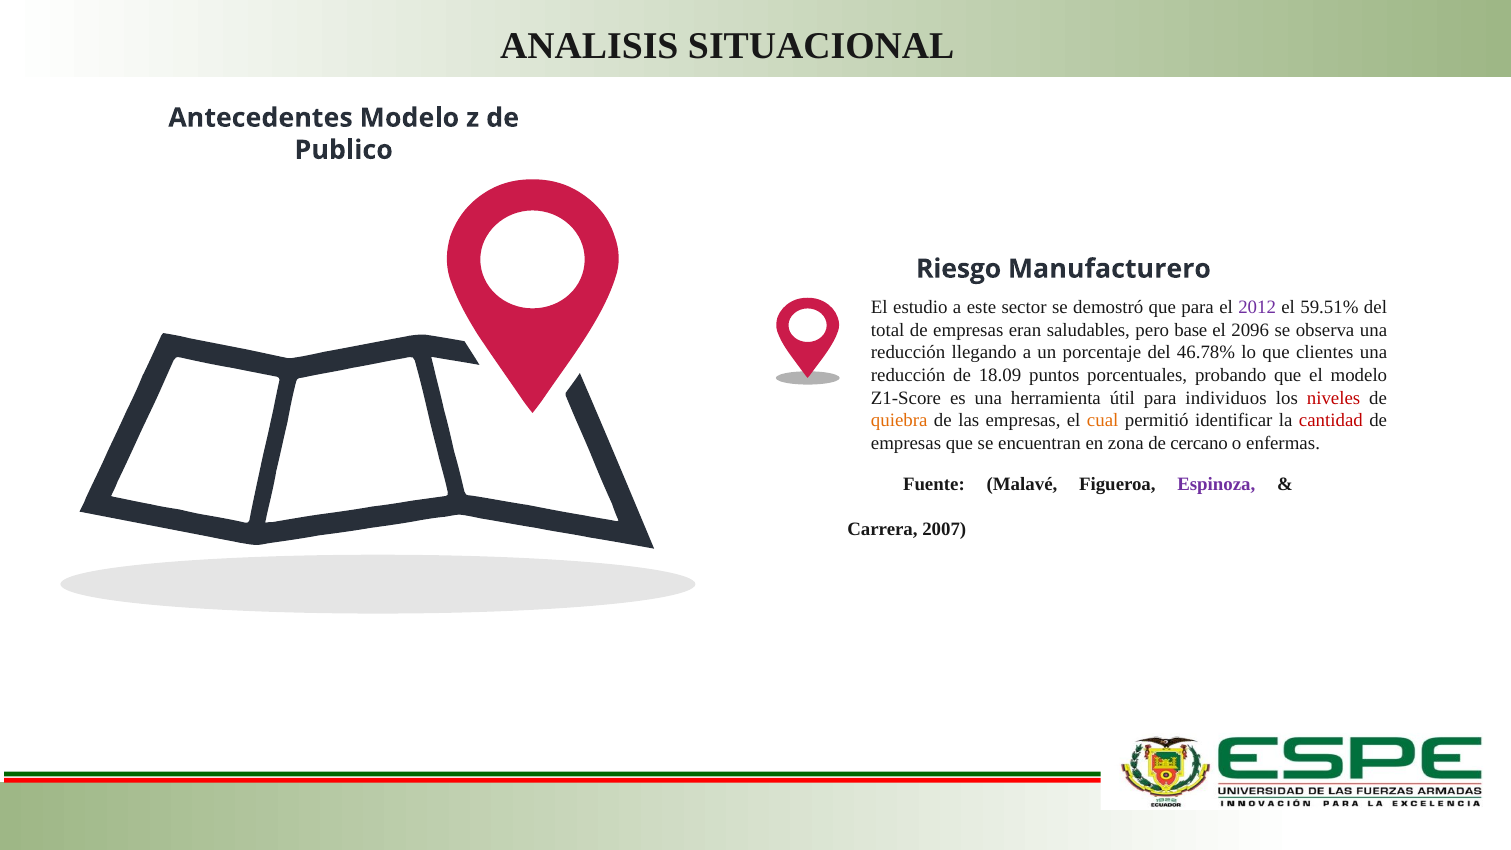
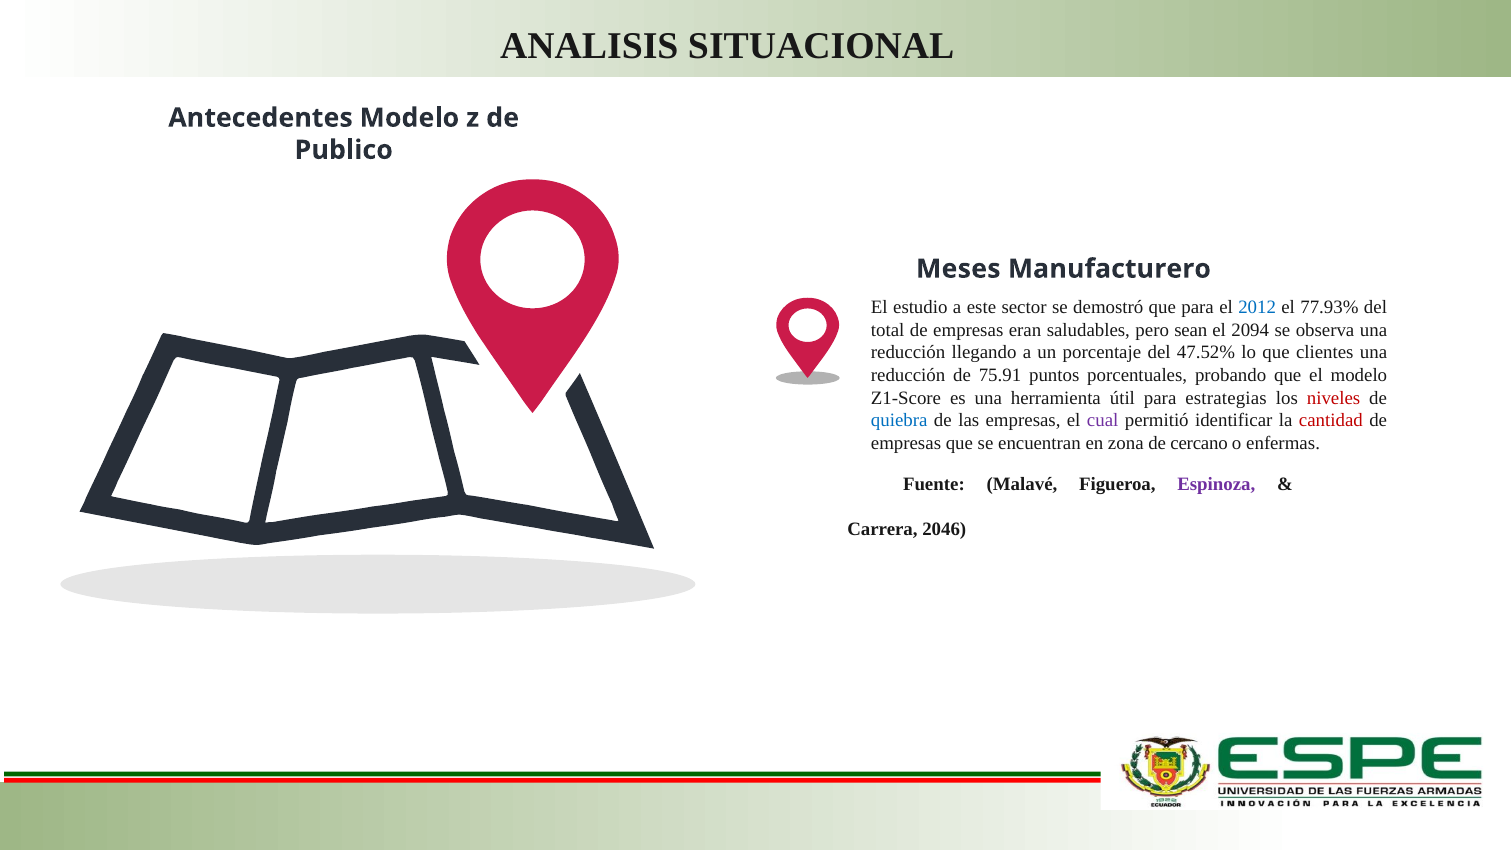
Riesgo: Riesgo -> Meses
2012 colour: purple -> blue
59.51%: 59.51% -> 77.93%
base: base -> sean
2096: 2096 -> 2094
46.78%: 46.78% -> 47.52%
18.09: 18.09 -> 75.91
individuos: individuos -> estrategias
quiebra colour: orange -> blue
cual colour: orange -> purple
2007: 2007 -> 2046
